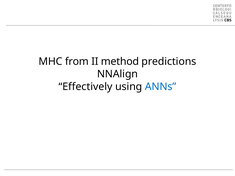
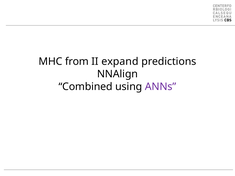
method: method -> expand
Effectively: Effectively -> Combined
ANNs colour: blue -> purple
